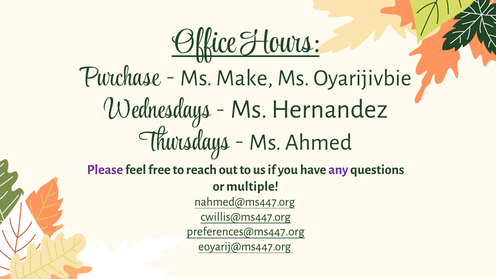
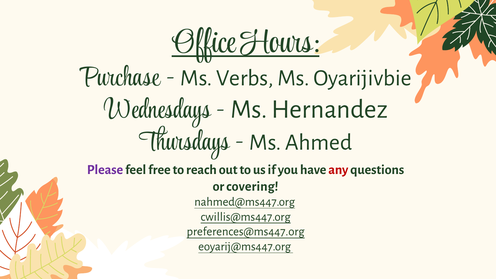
Make: Make -> Verbs
any colour: purple -> red
multiple: multiple -> covering
